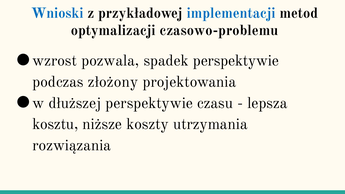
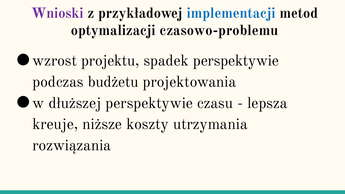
Wnioski colour: blue -> purple
pozwala: pozwala -> projektu
złożony: złożony -> budżetu
kosztu: kosztu -> kreuje
